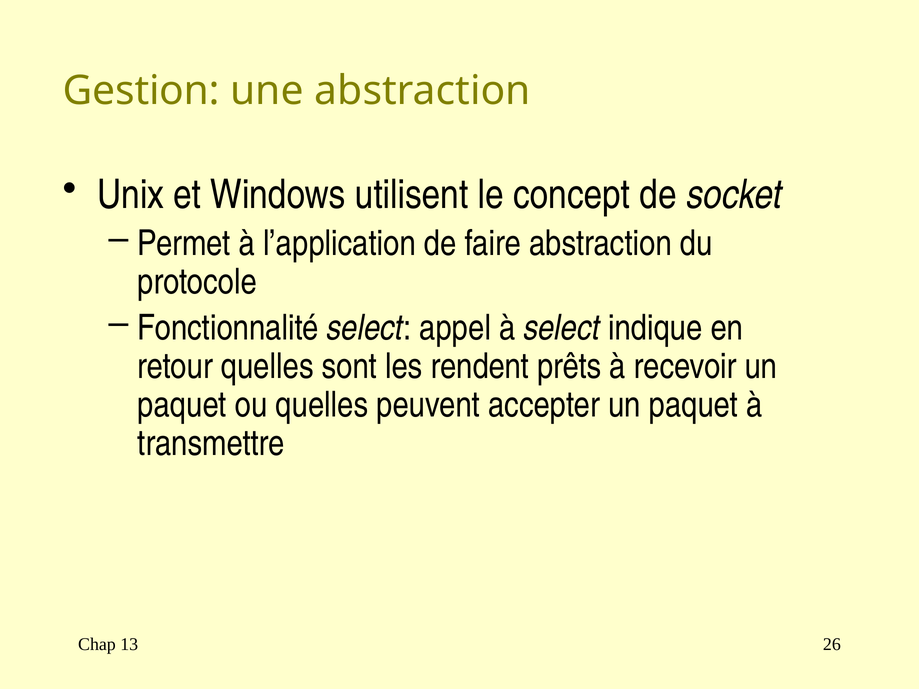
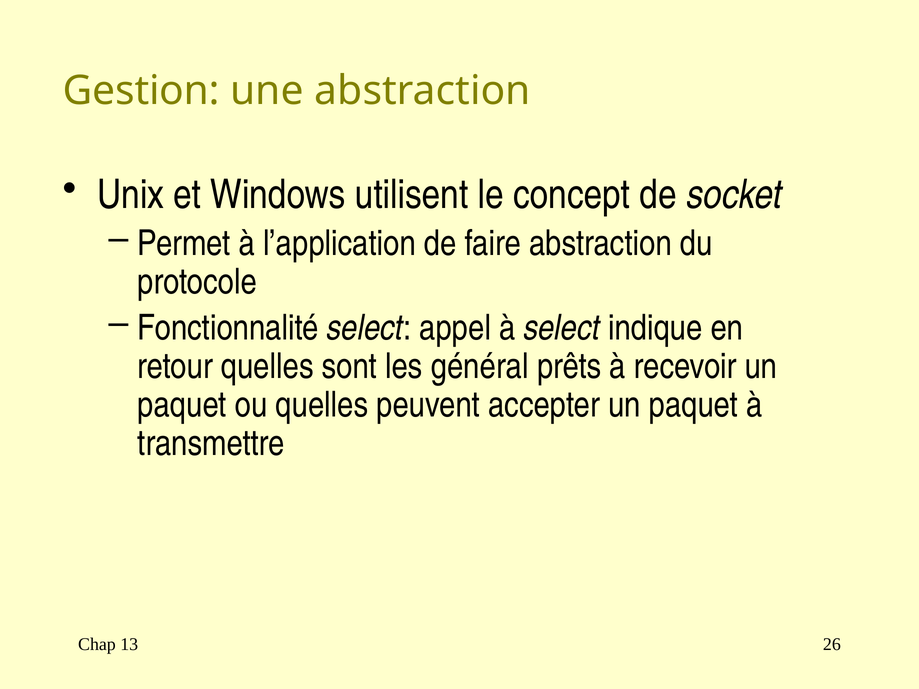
rendent: rendent -> général
